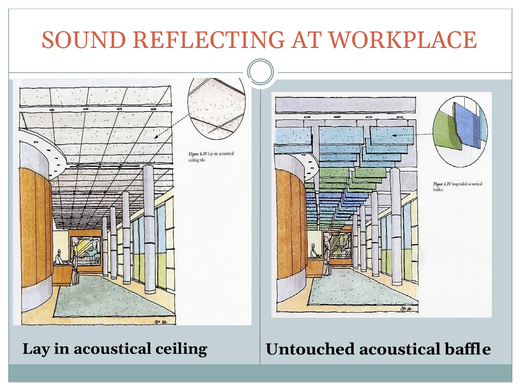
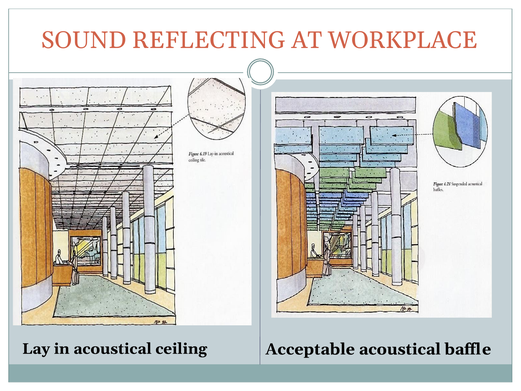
Untouched: Untouched -> Acceptable
